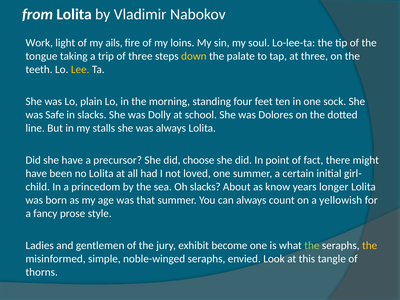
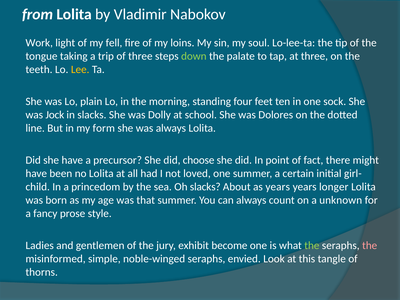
ails: ails -> fell
down colour: yellow -> light green
Safe: Safe -> Jock
stalls: stalls -> form
as know: know -> years
yellowish: yellowish -> unknown
the at (370, 245) colour: yellow -> pink
